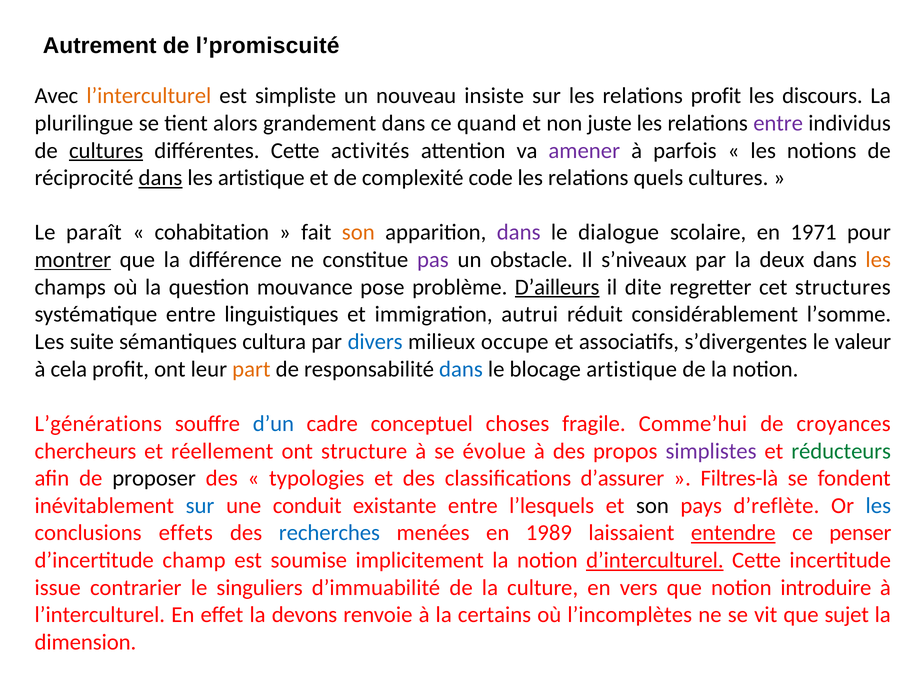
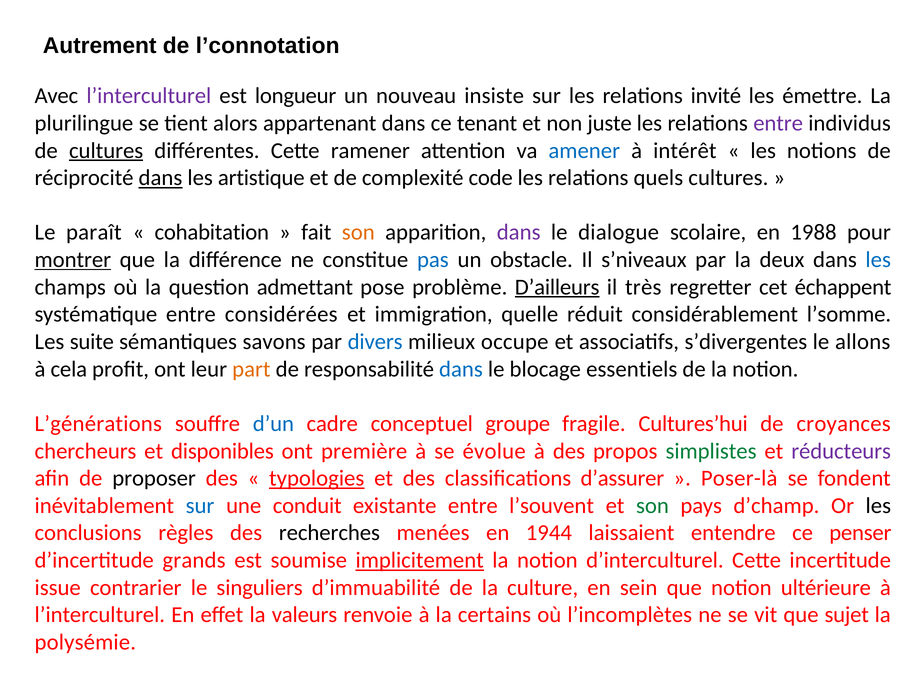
l’promiscuité: l’promiscuité -> l’connotation
l’interculturel at (149, 96) colour: orange -> purple
simpliste: simpliste -> longueur
relations profit: profit -> invité
discours: discours -> émettre
grandement: grandement -> appartenant
quand: quand -> tenant
activités: activités -> ramener
amener colour: purple -> blue
parfois: parfois -> intérêt
1971: 1971 -> 1988
pas colour: purple -> blue
les at (878, 260) colour: orange -> blue
mouvance: mouvance -> admettant
dite: dite -> très
structures: structures -> échappent
linguistiques: linguistiques -> considérées
autrui: autrui -> quelle
cultura: cultura -> savons
valeur: valeur -> allons
blocage artistique: artistique -> essentiels
choses: choses -> groupe
Comme’hui: Comme’hui -> Cultures’hui
réellement: réellement -> disponibles
structure: structure -> première
simplistes colour: purple -> green
réducteurs colour: green -> purple
typologies underline: none -> present
Filtres-là: Filtres-là -> Poser-là
l’lesquels: l’lesquels -> l’souvent
son at (652, 506) colour: black -> green
d’reflète: d’reflète -> d’champ
les at (878, 506) colour: blue -> black
effets: effets -> règles
recherches colour: blue -> black
1989: 1989 -> 1944
entendre underline: present -> none
champ: champ -> grands
implicitement underline: none -> present
d’interculturel underline: present -> none
vers: vers -> sein
introduire: introduire -> ultérieure
devons: devons -> valeurs
dimension: dimension -> polysémie
